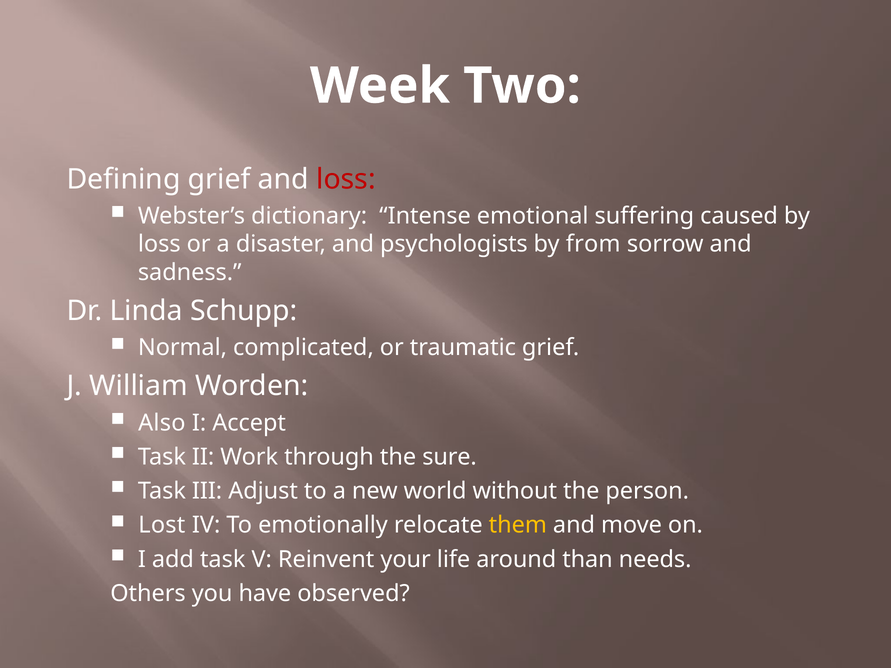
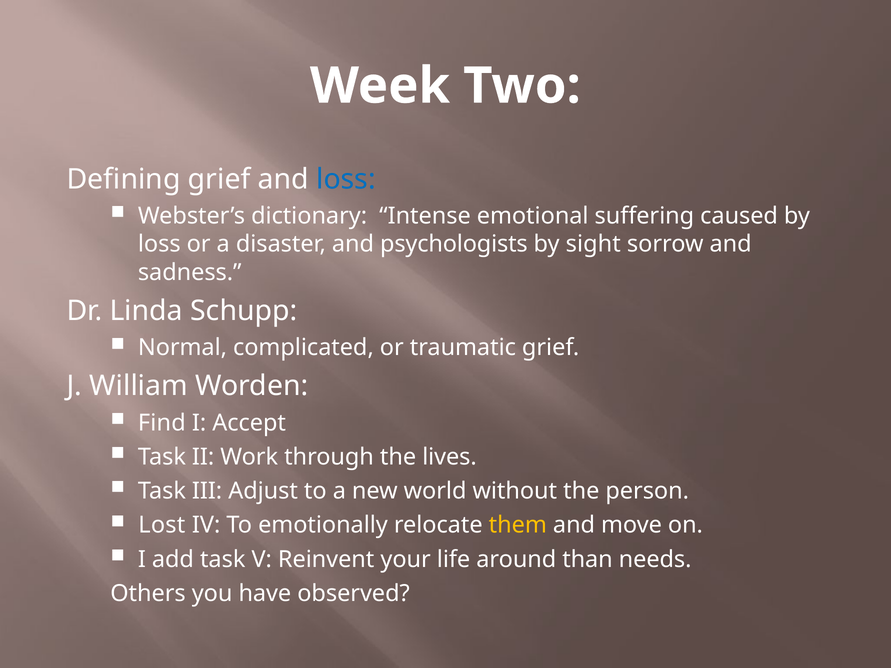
loss at (346, 179) colour: red -> blue
from: from -> sight
Also: Also -> Find
sure: sure -> lives
